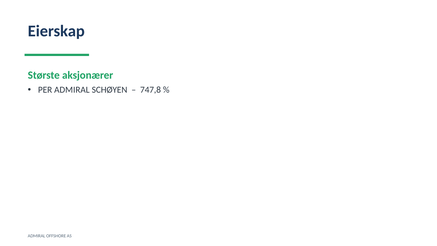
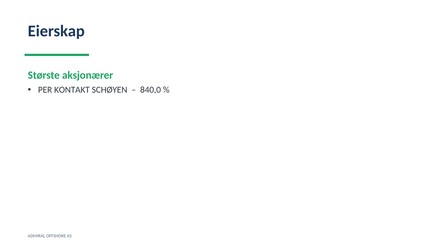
PER ADMIRAL: ADMIRAL -> KONTAKT
747,8: 747,8 -> 840,0
